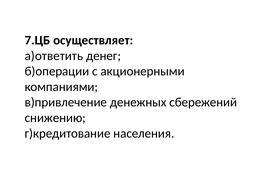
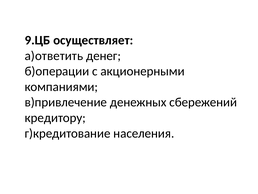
7.ЦБ: 7.ЦБ -> 9.ЦБ
снижению: снижению -> кредитору
